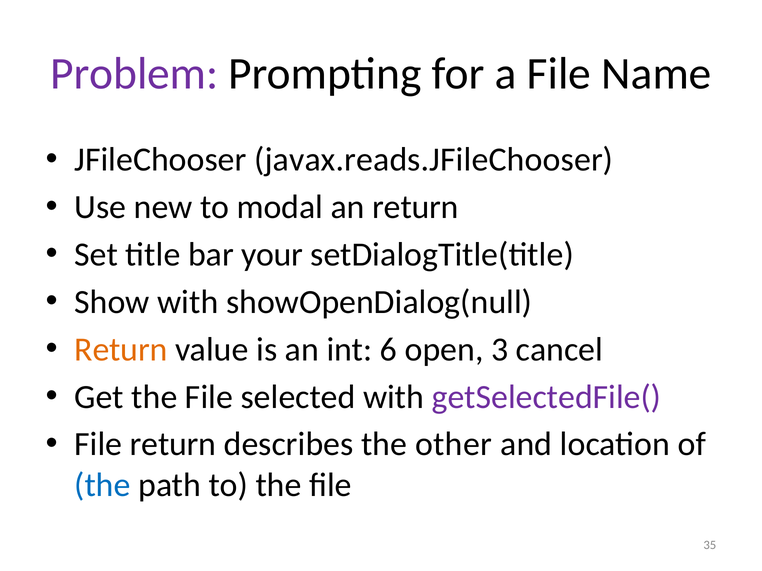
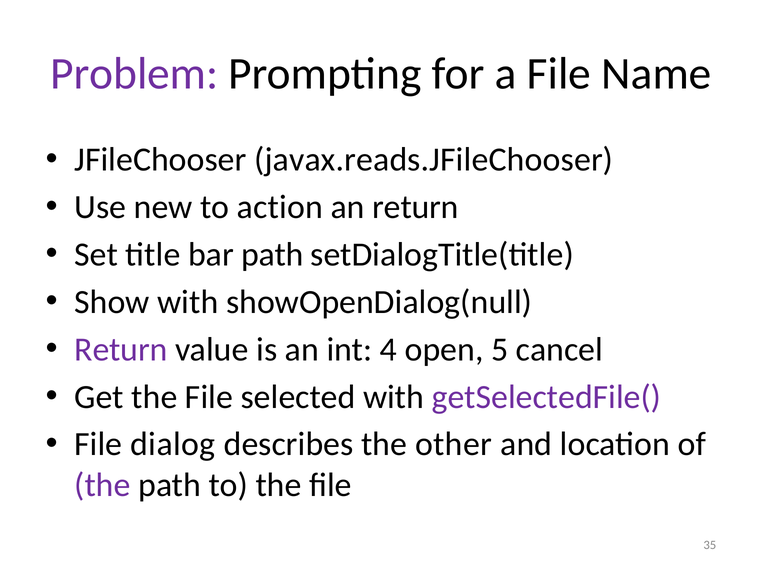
modal: modal -> action
bar your: your -> path
Return at (121, 350) colour: orange -> purple
6: 6 -> 4
3: 3 -> 5
File return: return -> dialog
the at (102, 485) colour: blue -> purple
